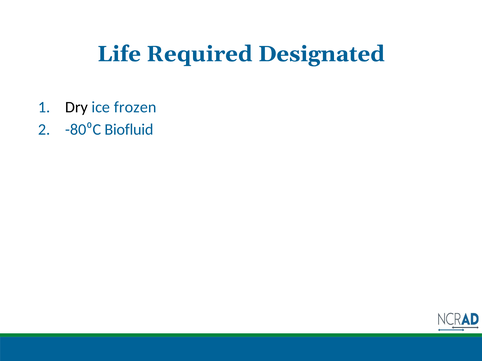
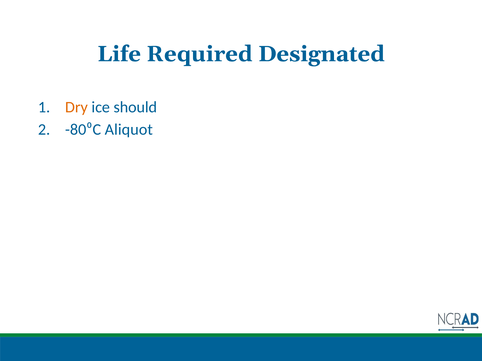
Dry colour: black -> orange
frozen: frozen -> should
Biofluid: Biofluid -> Aliquot
